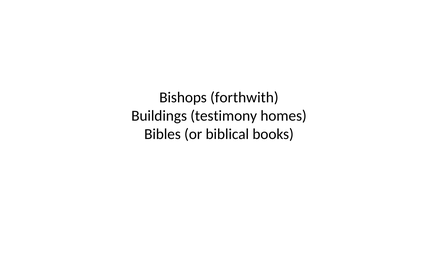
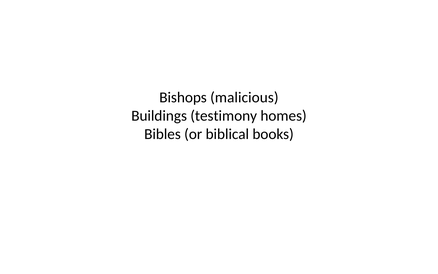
forthwith: forthwith -> malicious
